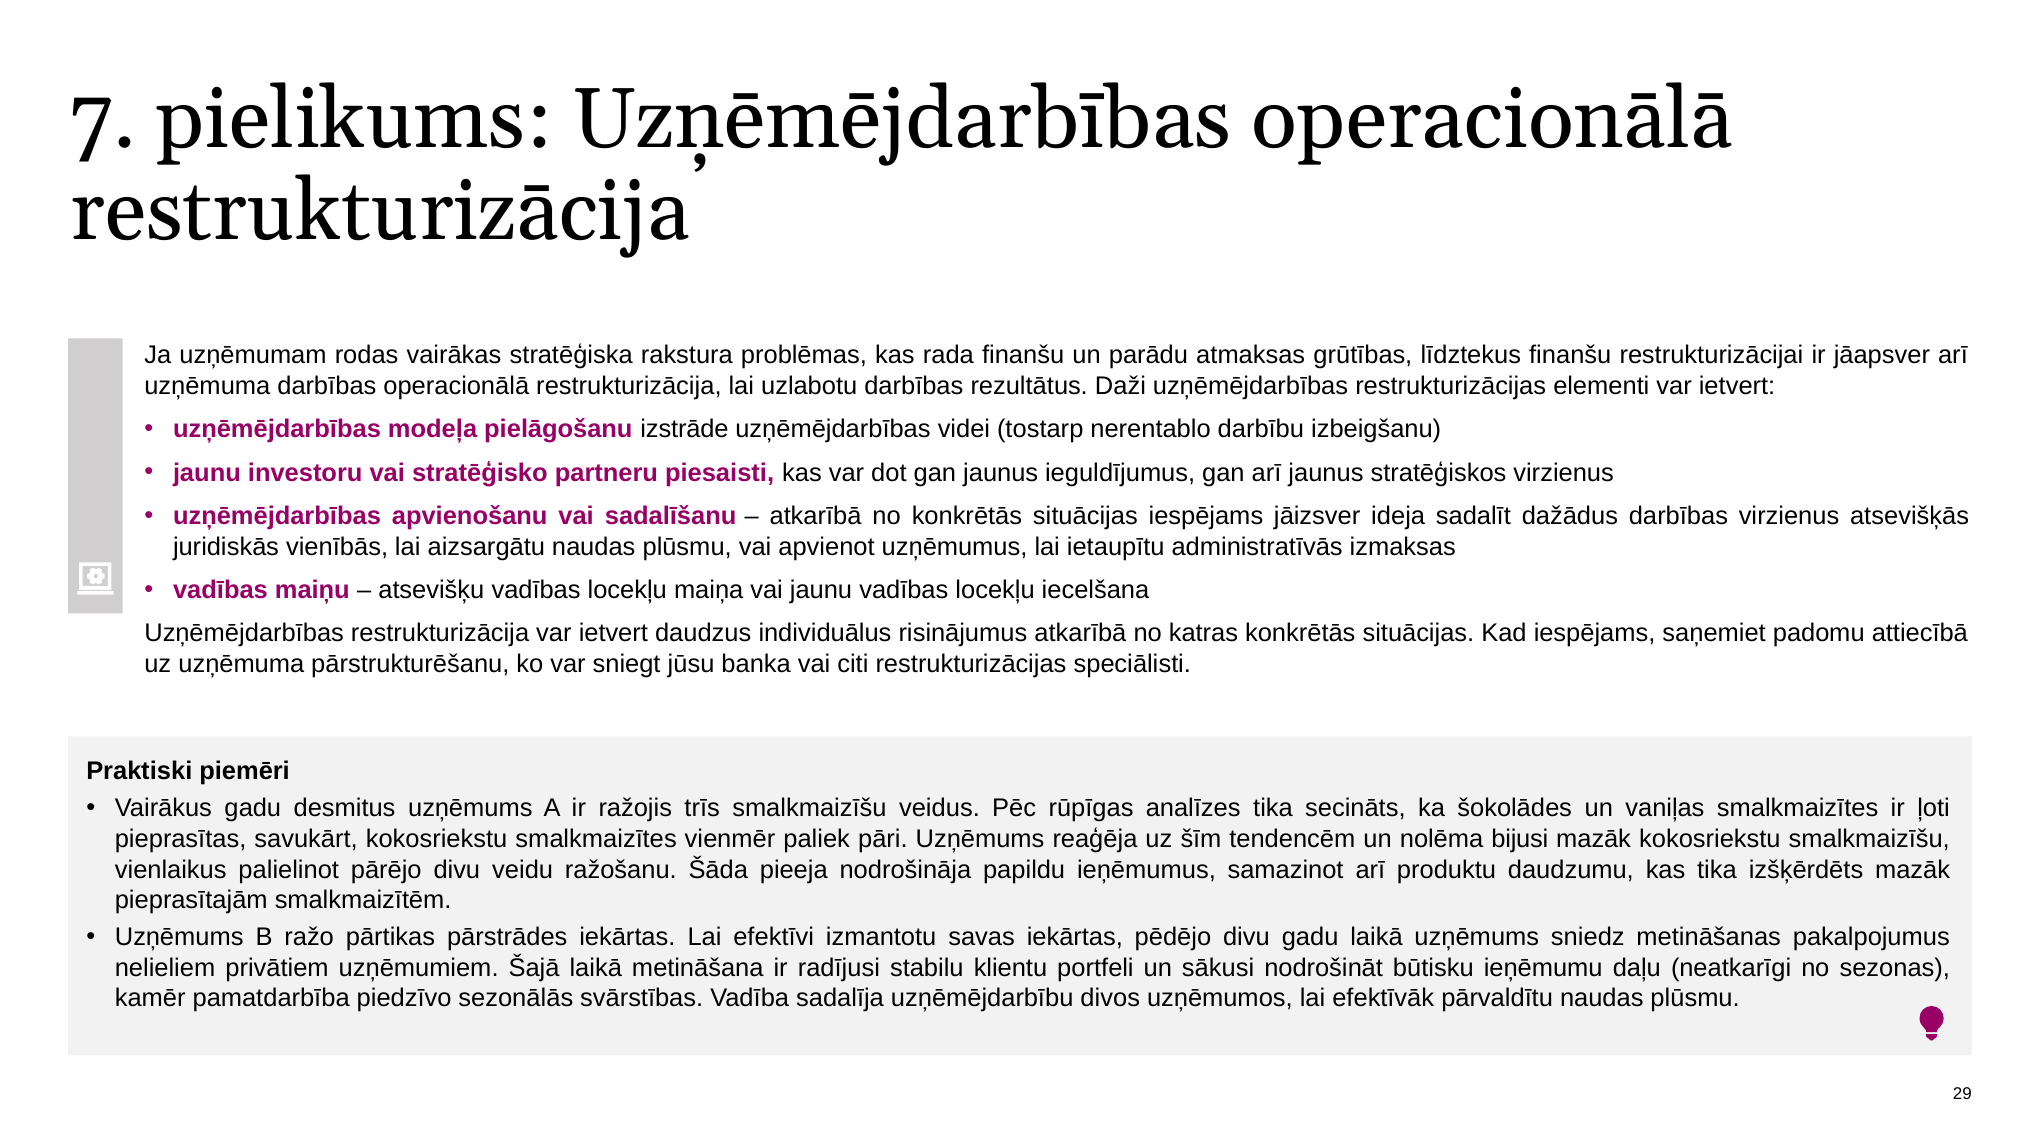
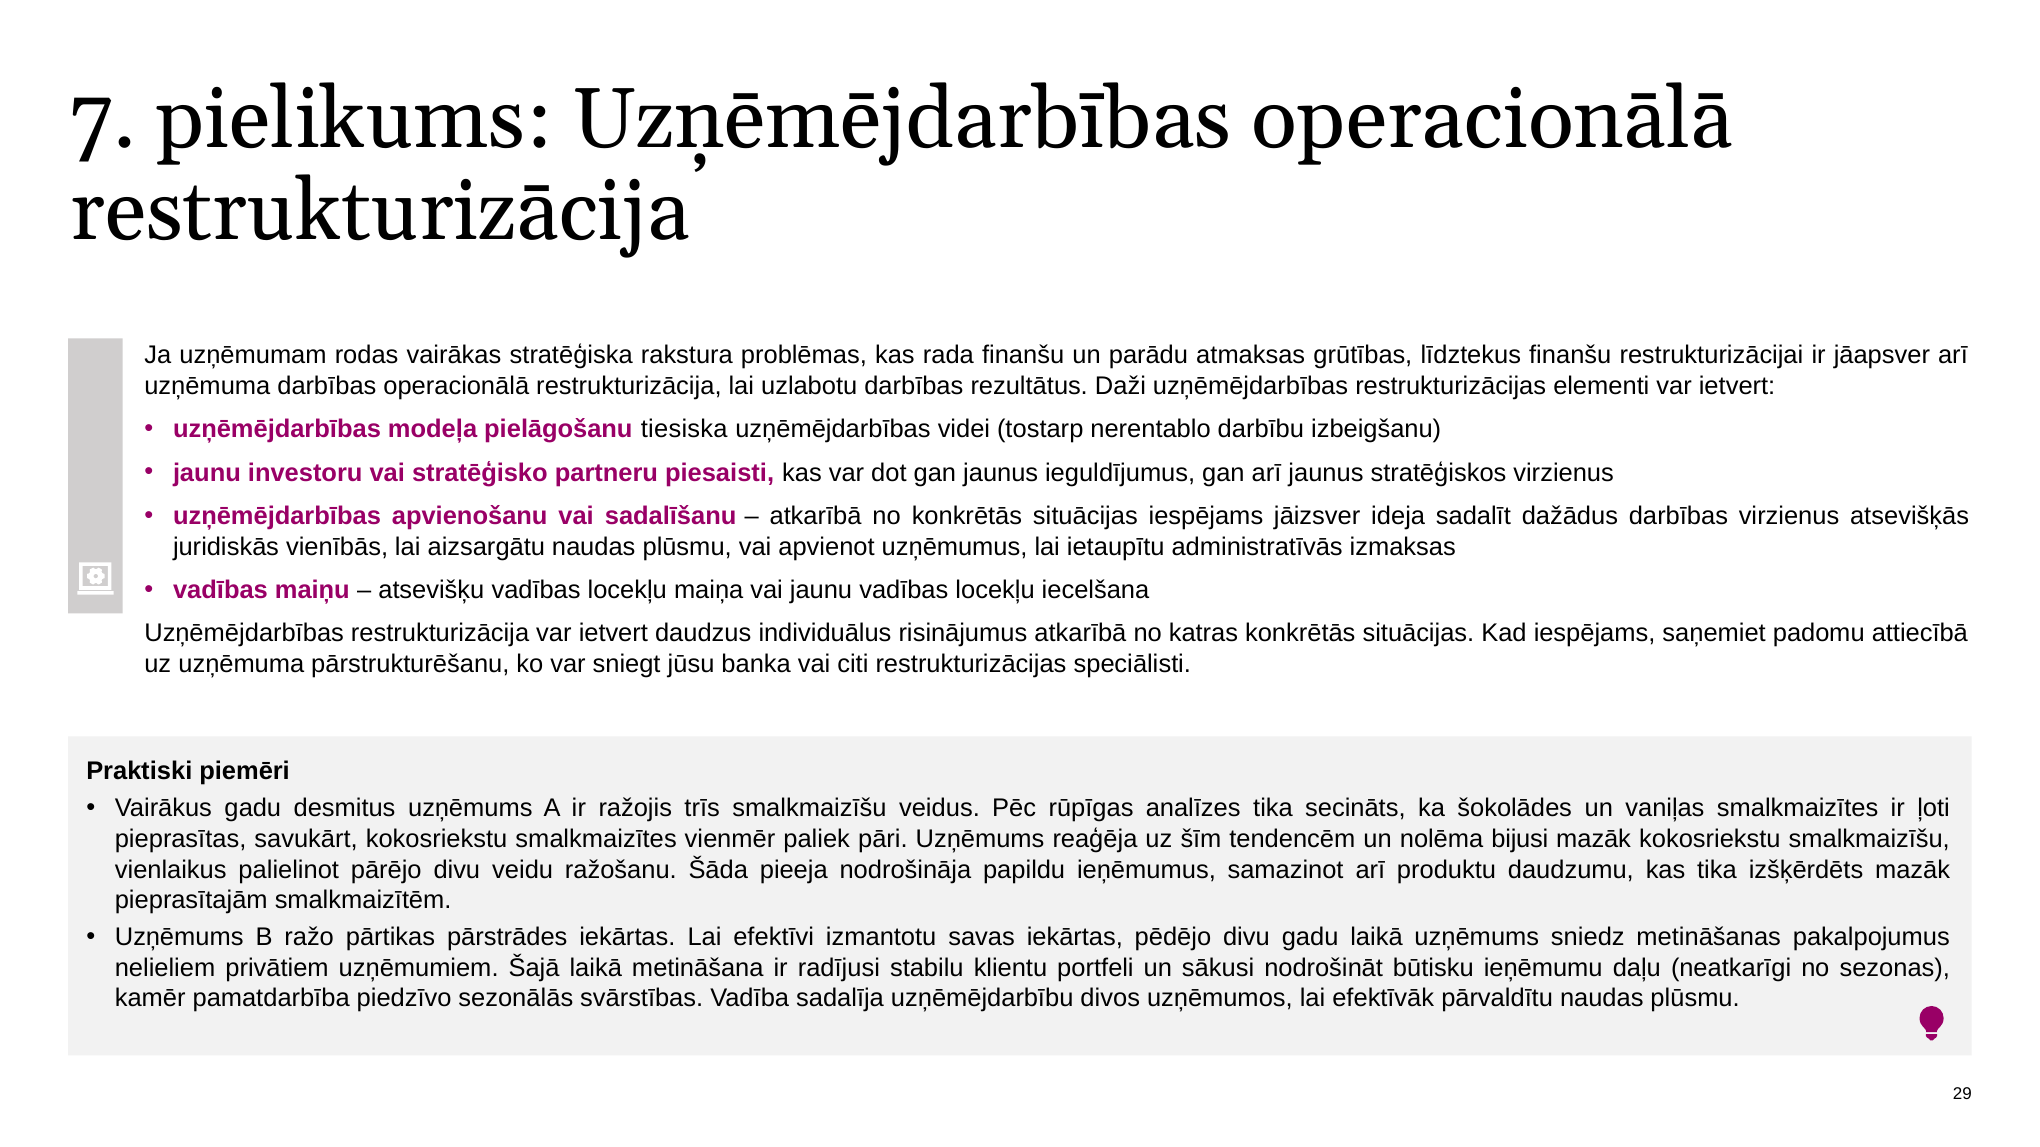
izstrāde: izstrāde -> tiesiska
